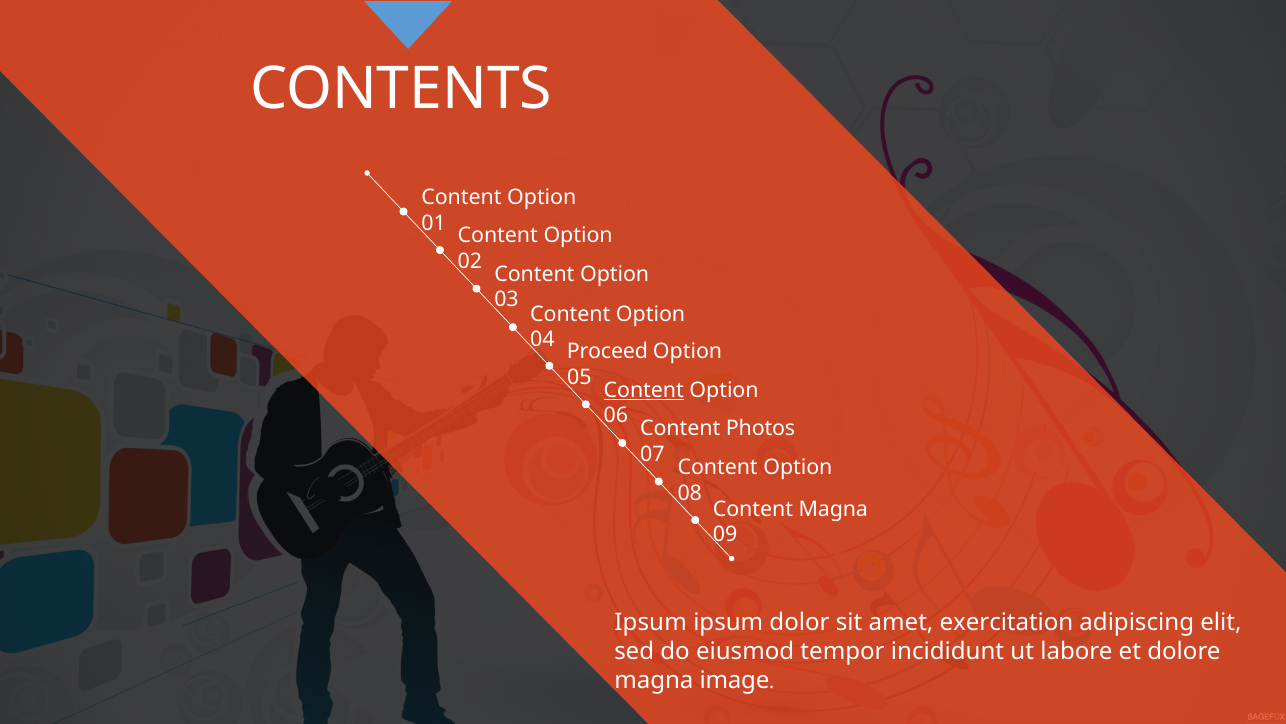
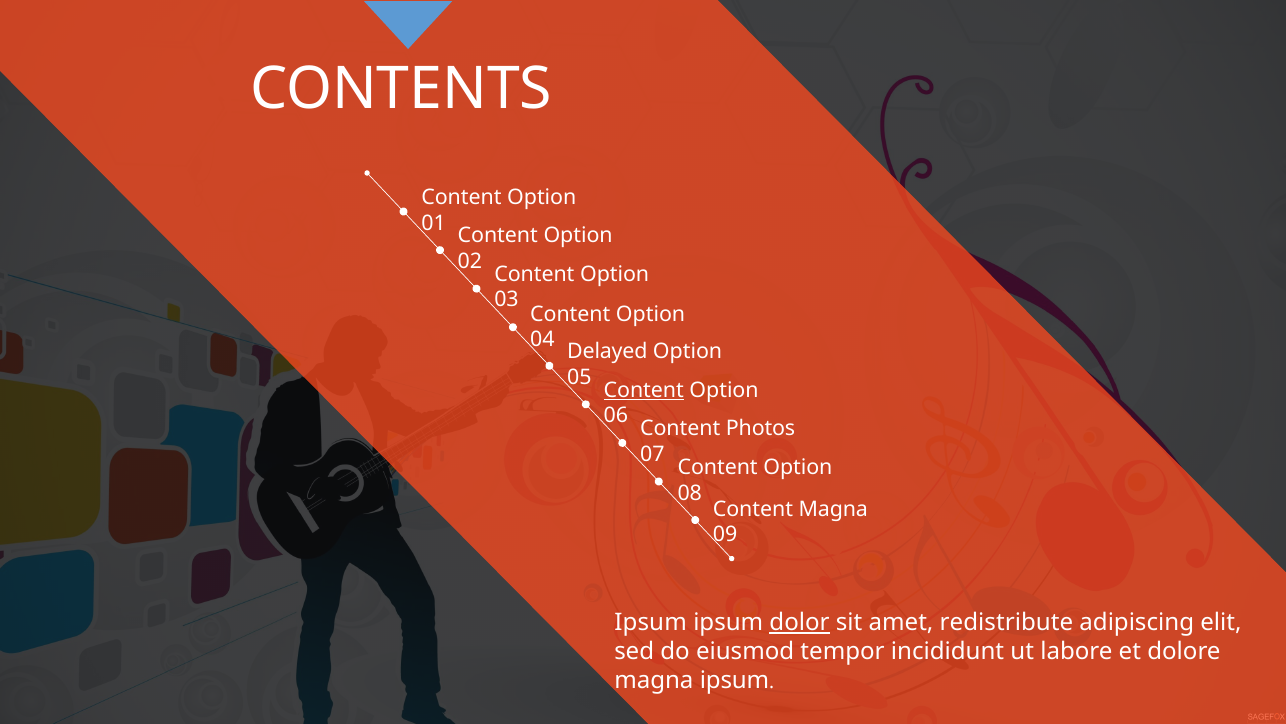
Proceed: Proceed -> Delayed
dolor underline: none -> present
exercitation: exercitation -> redistribute
magna image: image -> ipsum
